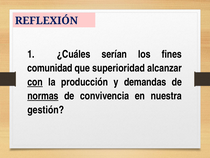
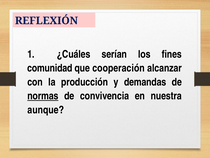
superioridad: superioridad -> cooperación
con underline: present -> none
gestión: gestión -> aunque
